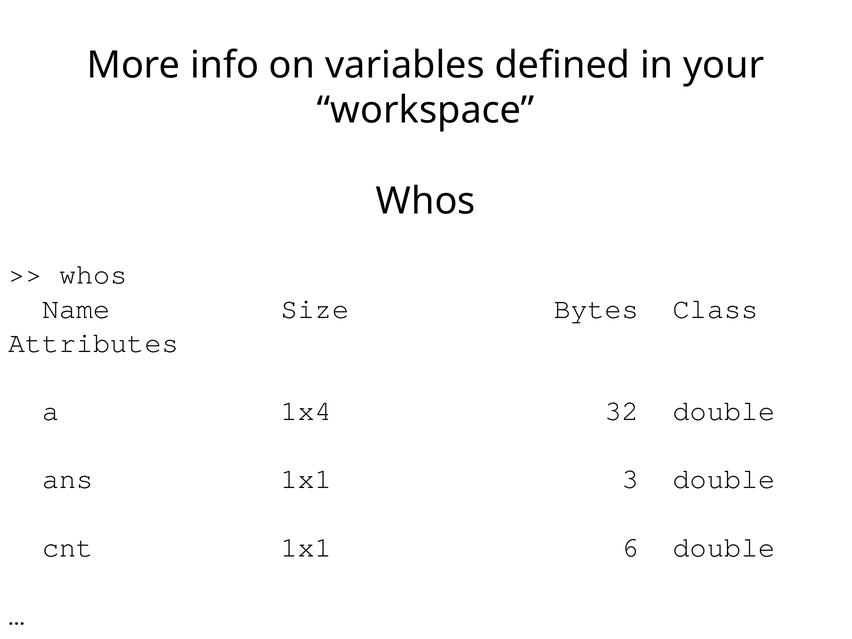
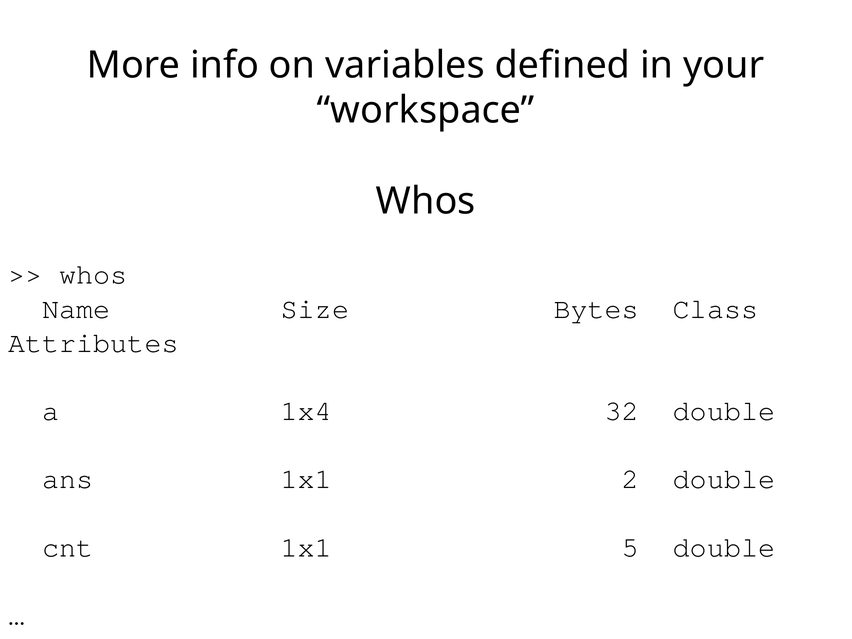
3: 3 -> 2
6: 6 -> 5
